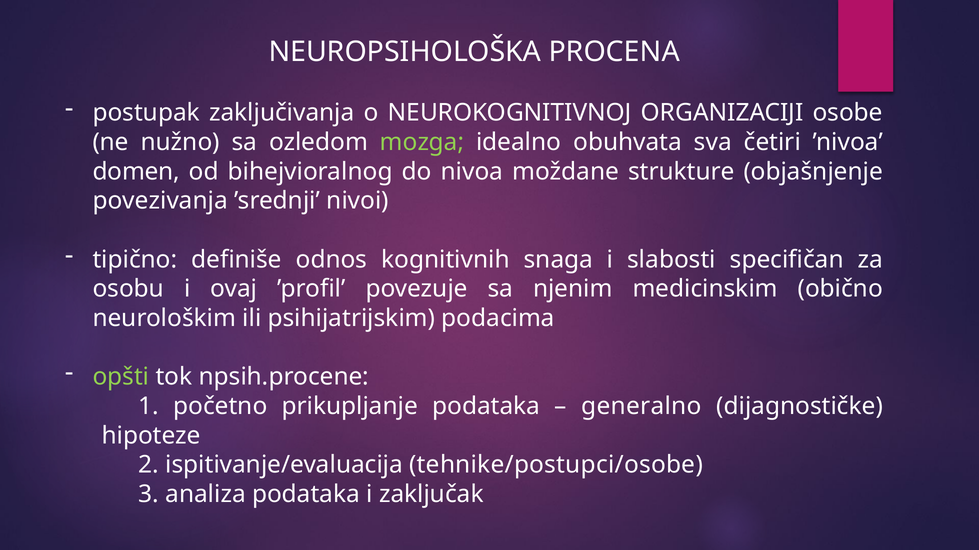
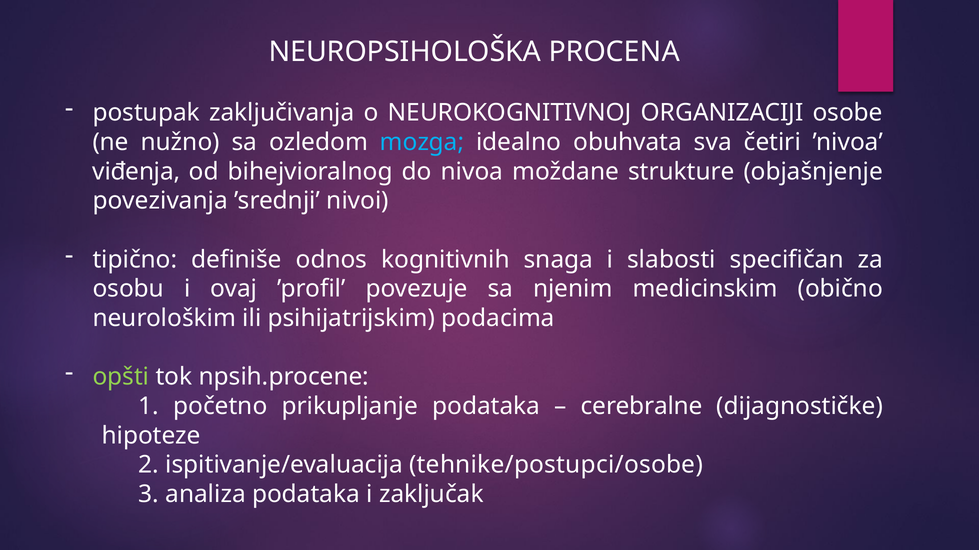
mozga colour: light green -> light blue
domen: domen -> viđenja
generalno: generalno -> cerebralne
